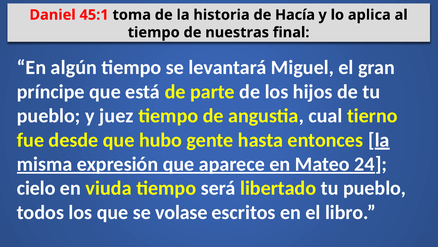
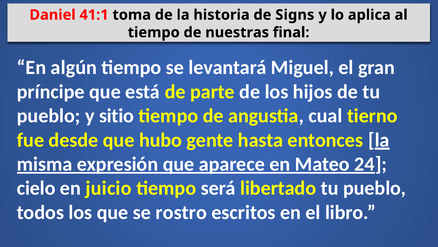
45:1: 45:1 -> 41:1
Hacía: Hacía -> Signs
juez: juez -> sitio
viuda: viuda -> juicio
volase: volase -> rostro
